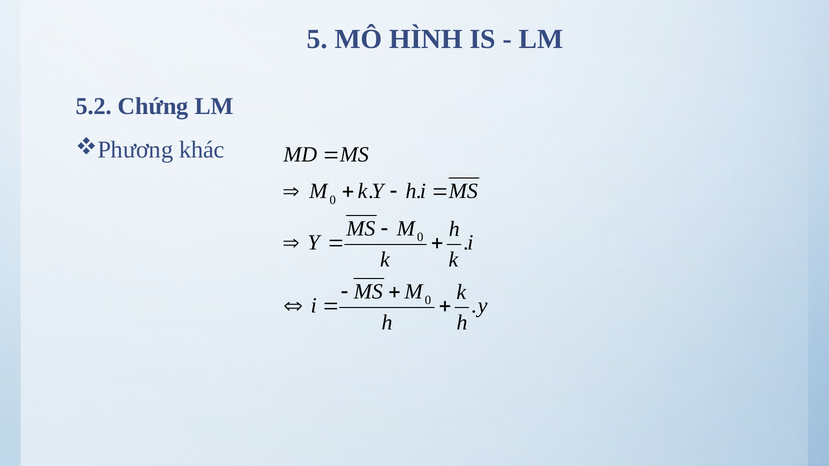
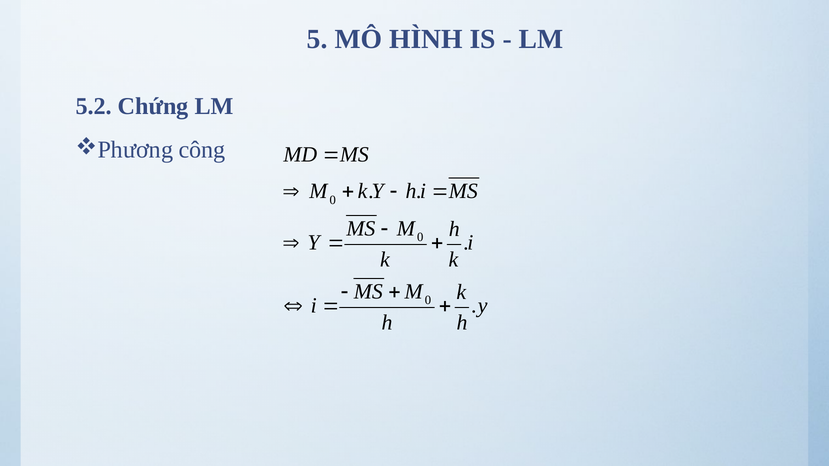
khác: khác -> công
